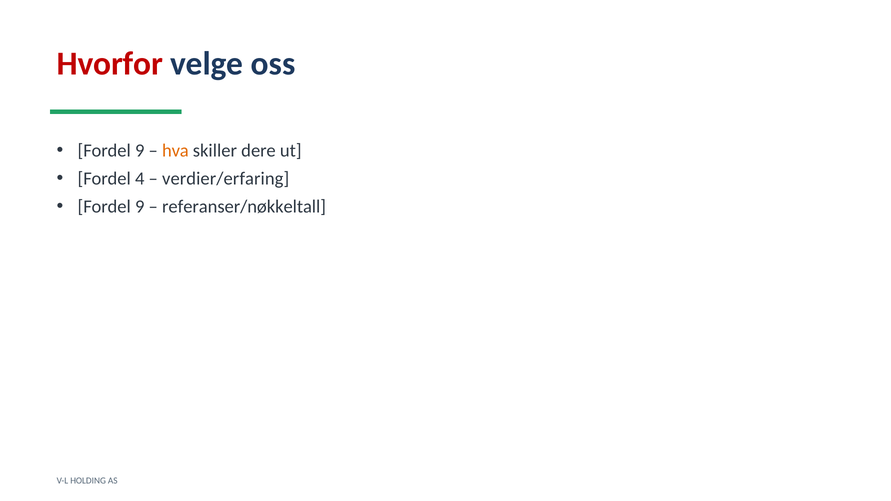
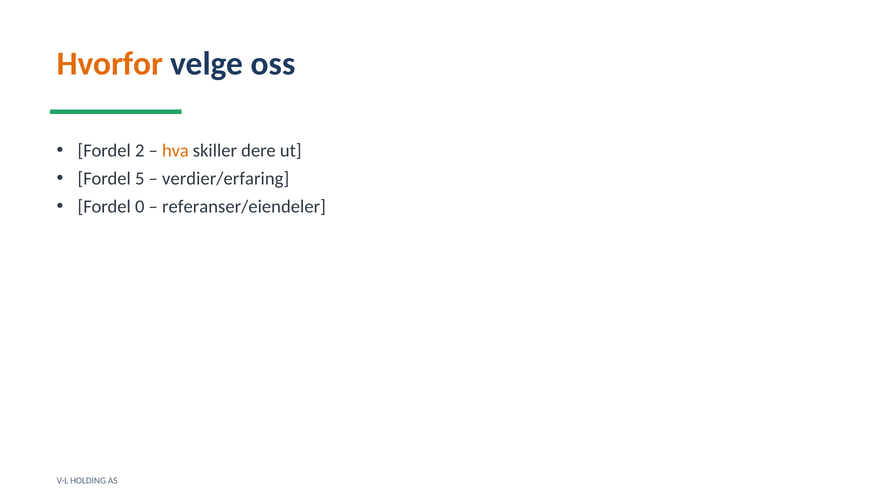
Hvorfor colour: red -> orange
9 at (140, 151): 9 -> 2
4: 4 -> 5
9 at (140, 207): 9 -> 0
referanser/nøkkeltall: referanser/nøkkeltall -> referanser/eiendeler
